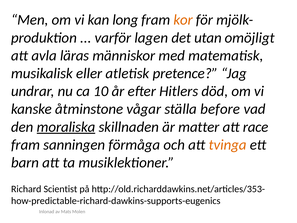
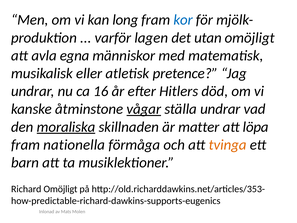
kor colour: orange -> blue
läras: läras -> egna
10: 10 -> 16
vågar underline: none -> present
ställa before: before -> undrar
race: race -> löpa
sanningen: sanningen -> nationella
Richard Scientist: Scientist -> Omöjligt
